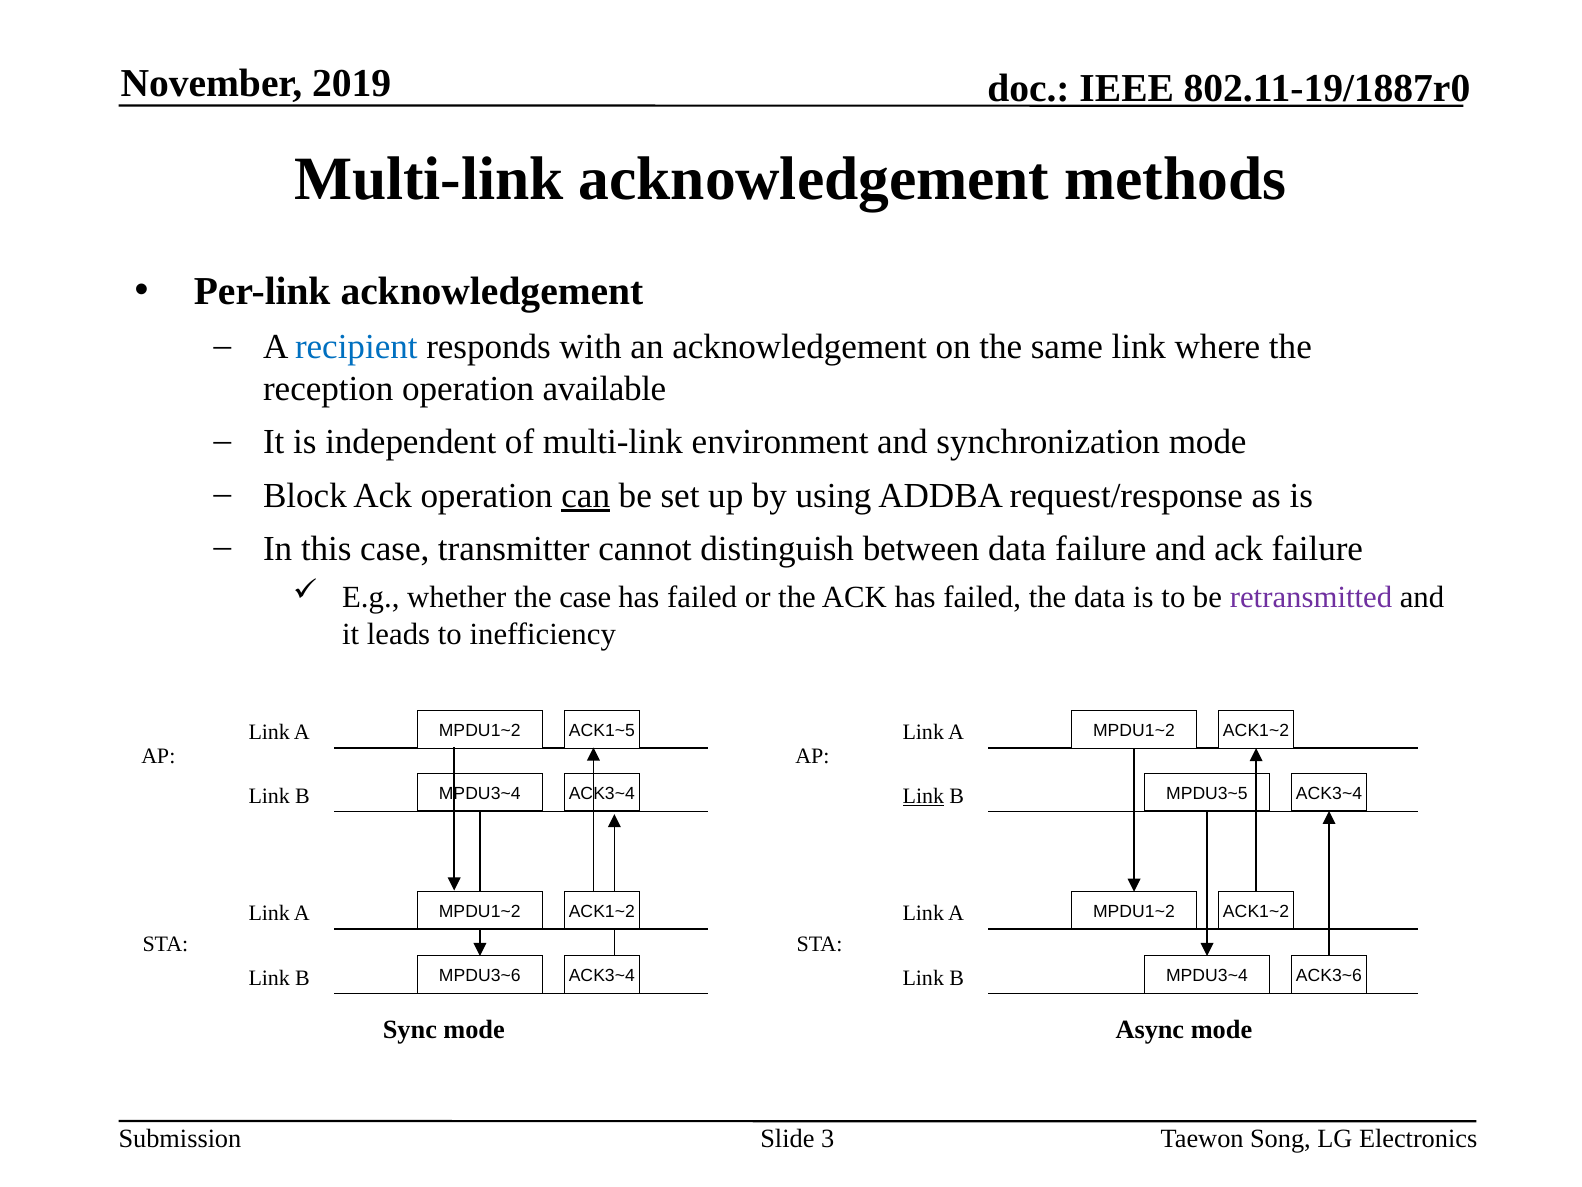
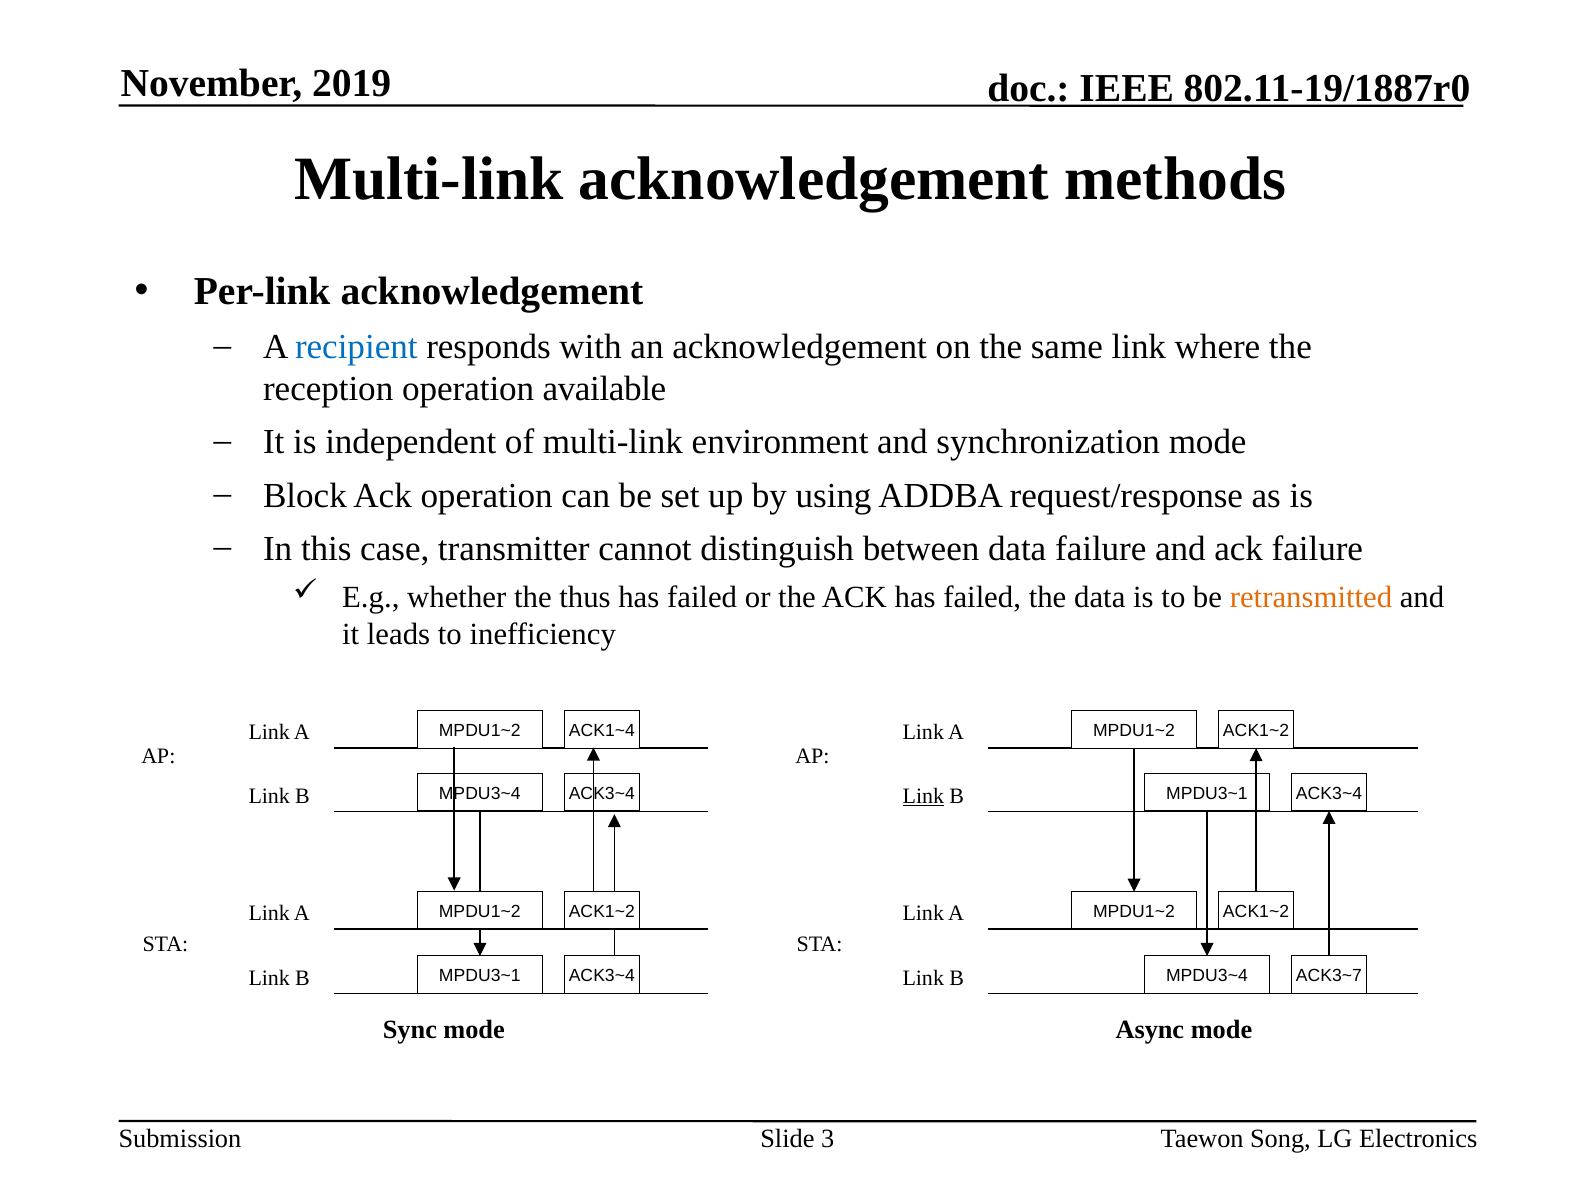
can underline: present -> none
the case: case -> thus
retransmitted colour: purple -> orange
ACK1~5: ACK1~5 -> ACK1~4
MPDU3~5 at (1207, 793): MPDU3~5 -> MPDU3~1
MPDU3~6 at (480, 975): MPDU3~6 -> MPDU3~1
ACK3~6: ACK3~6 -> ACK3~7
